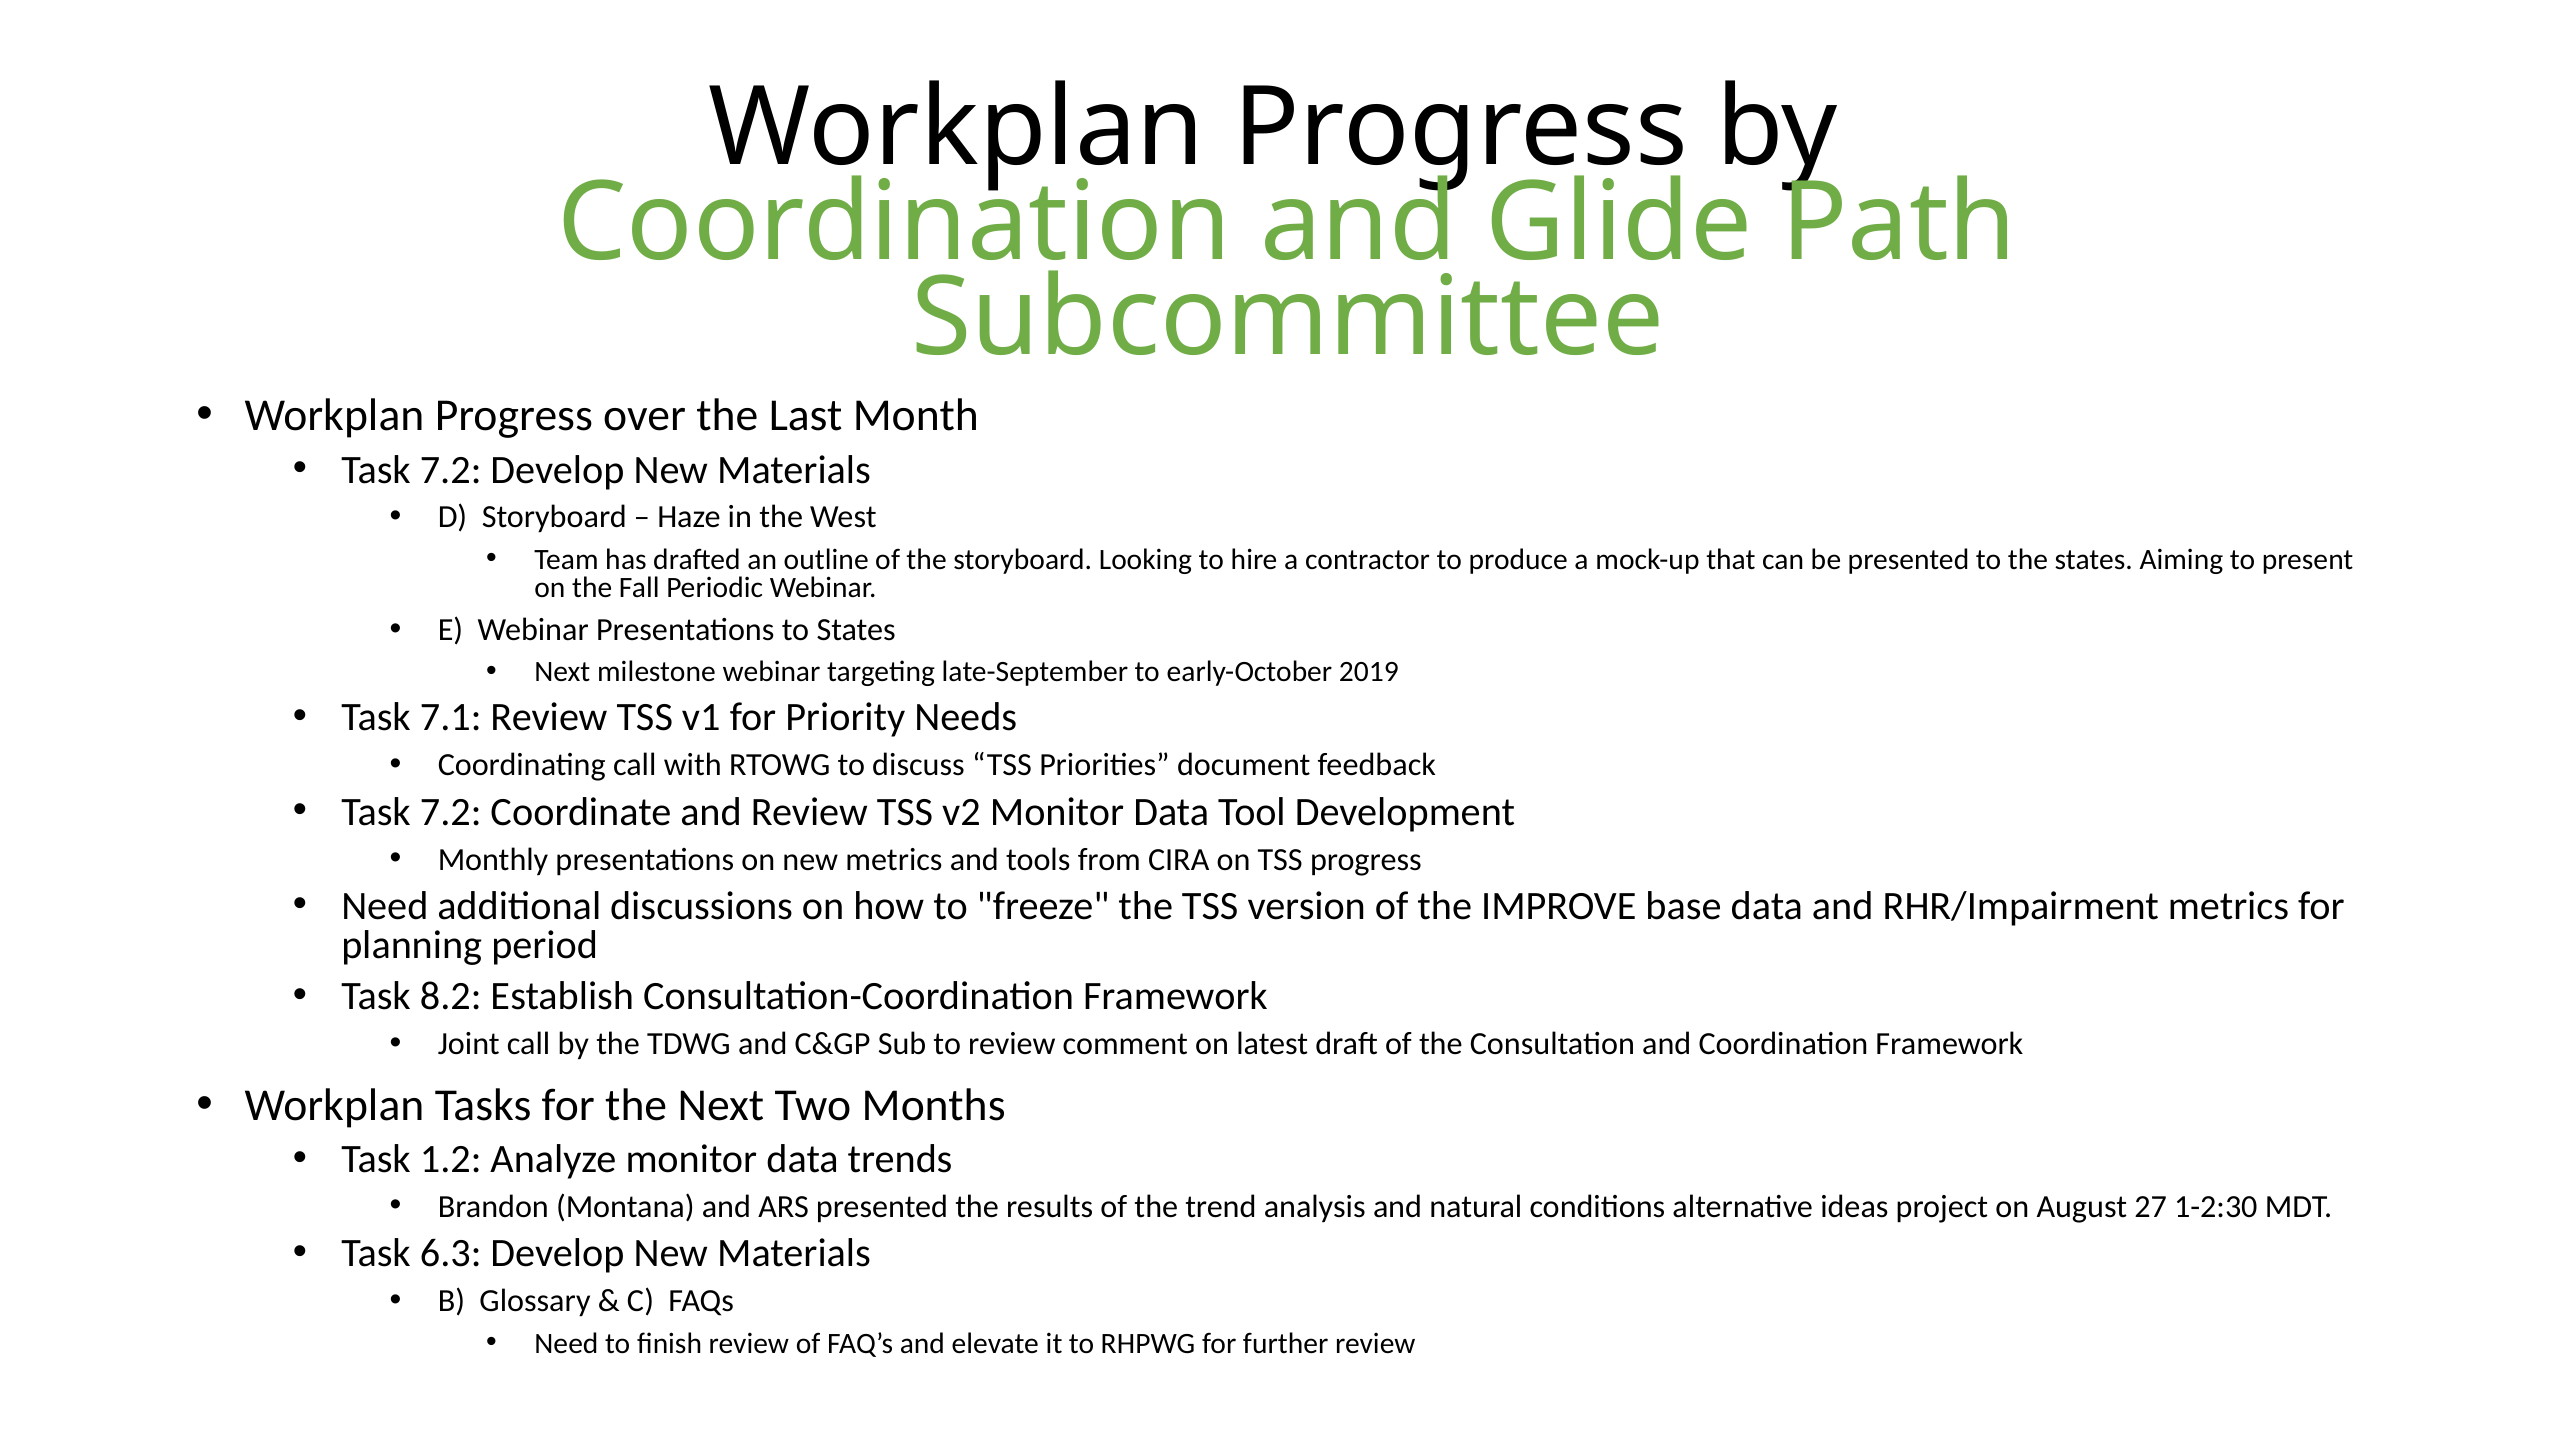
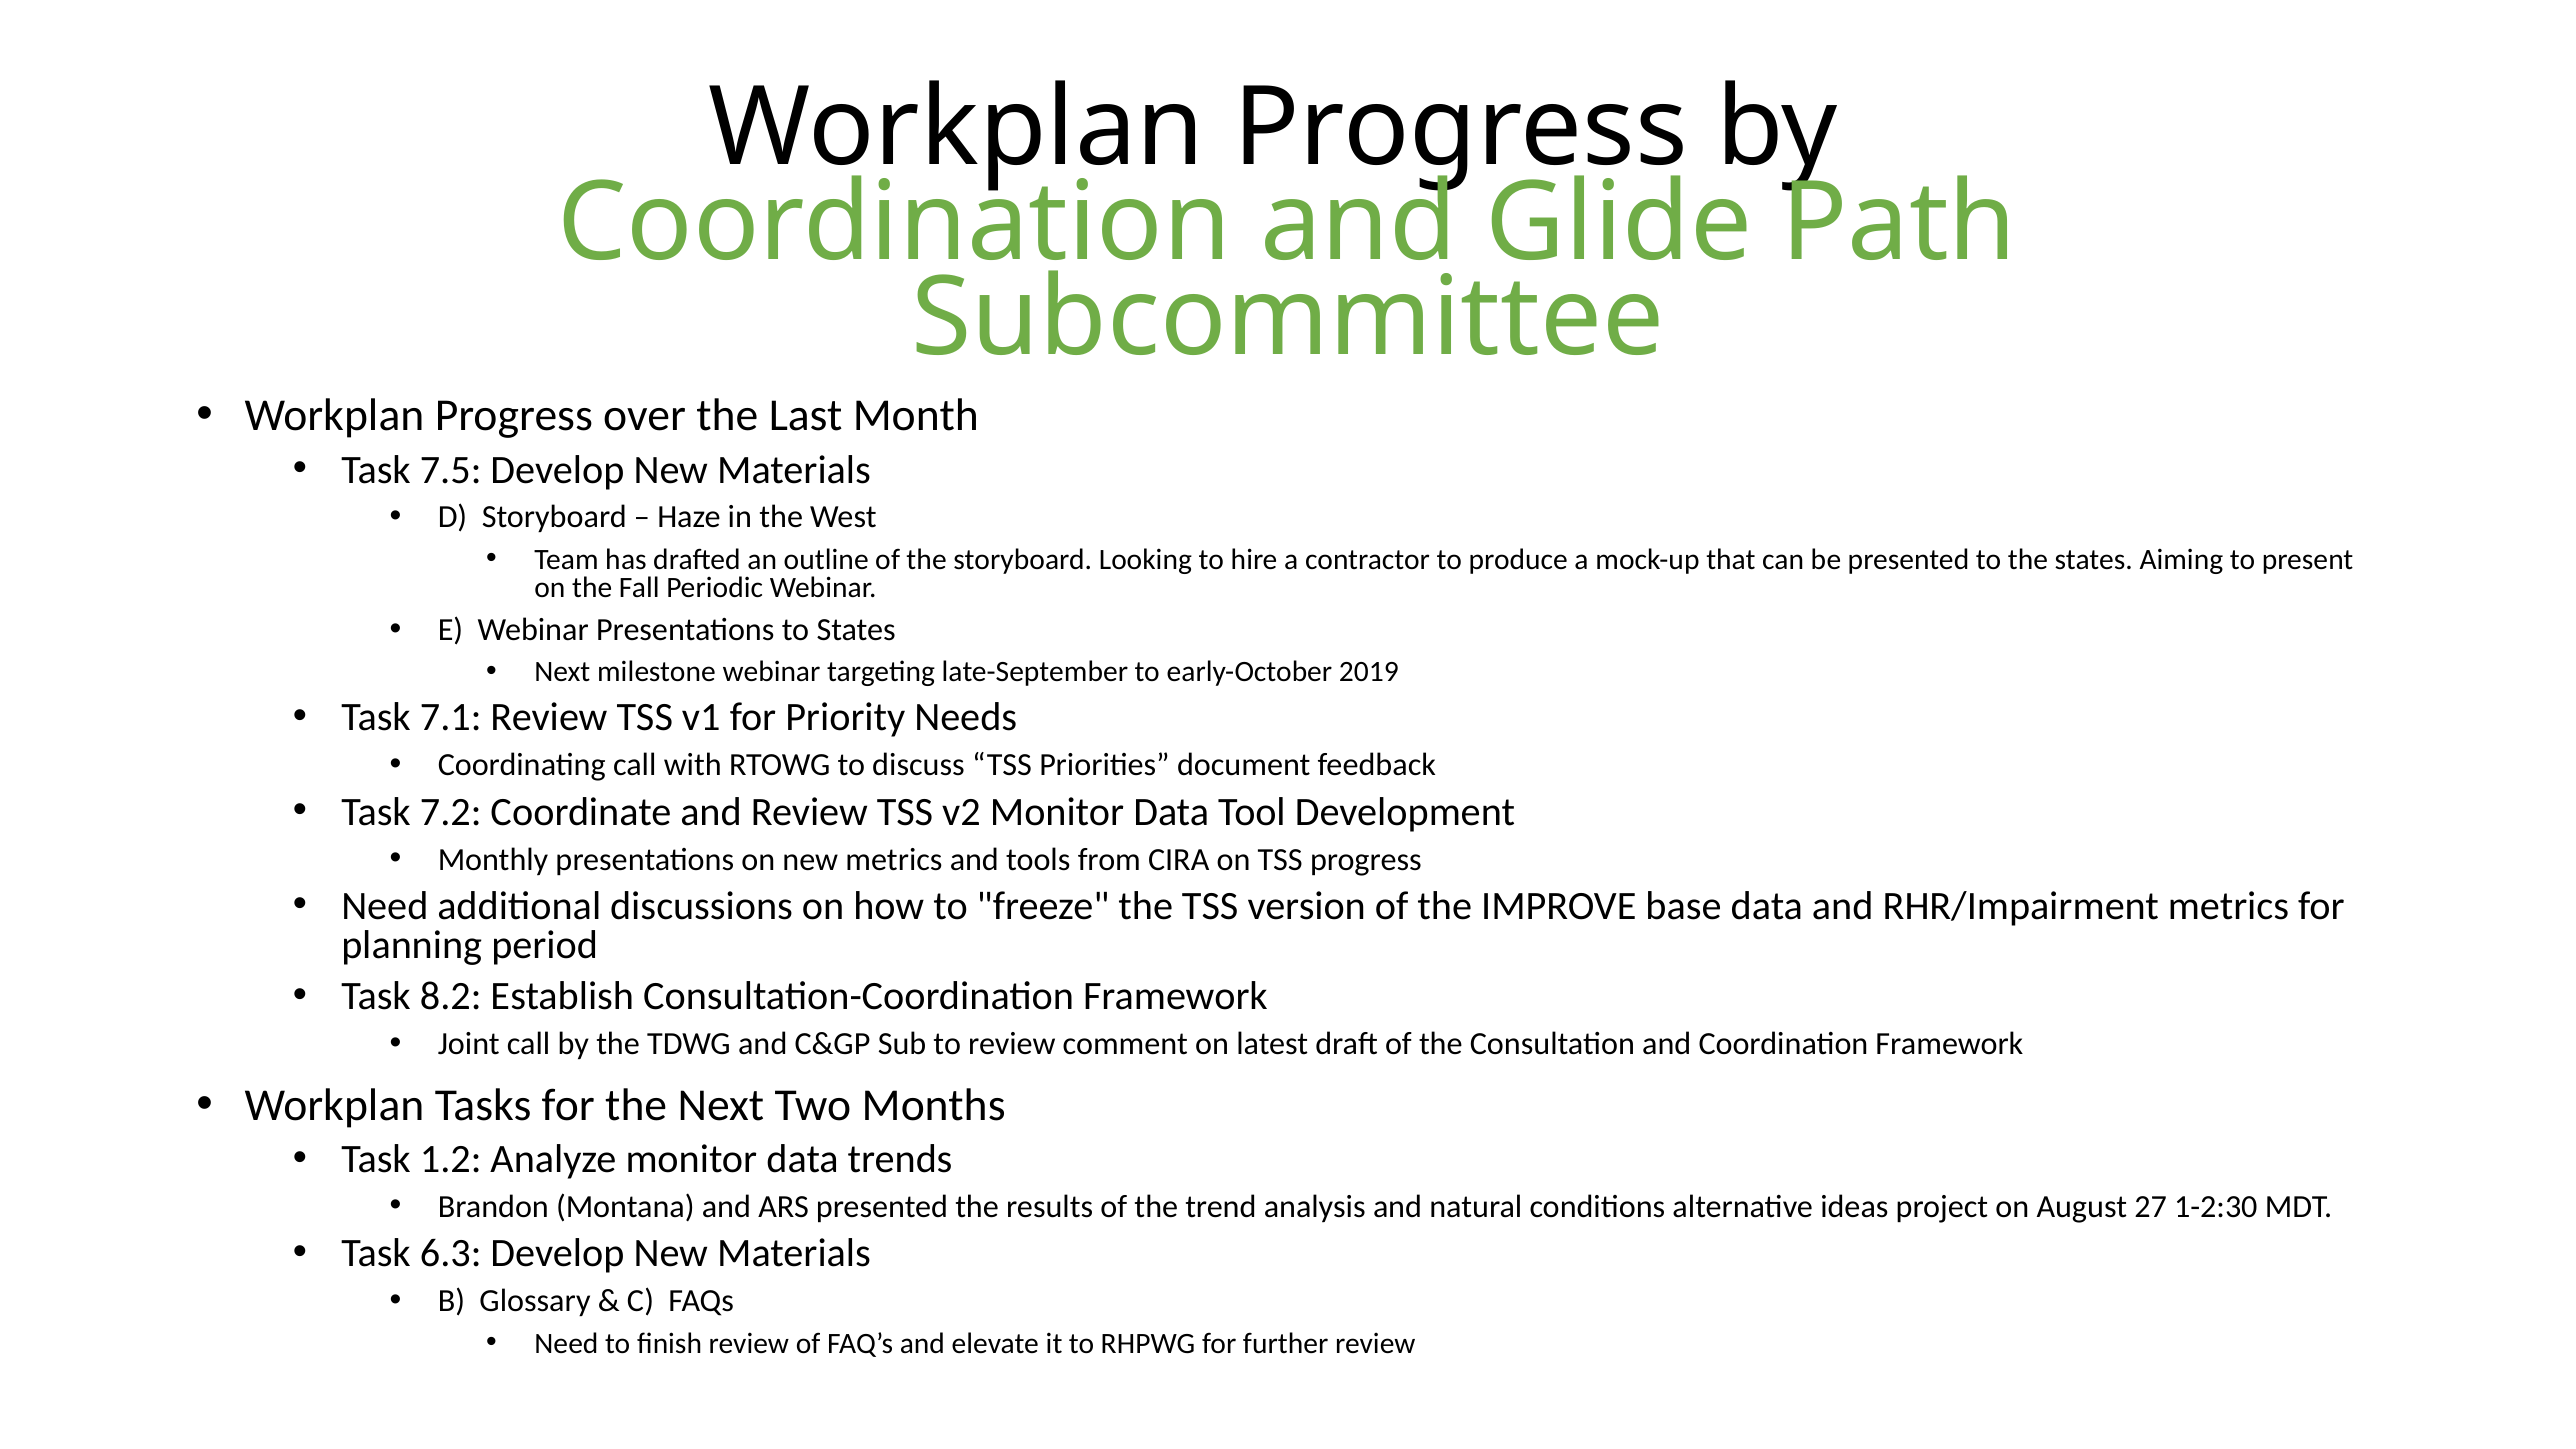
7.2 at (451, 470): 7.2 -> 7.5
